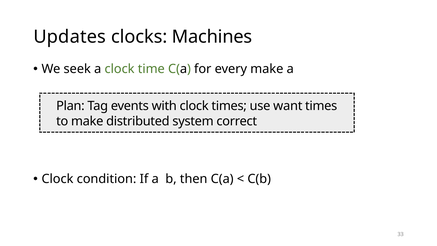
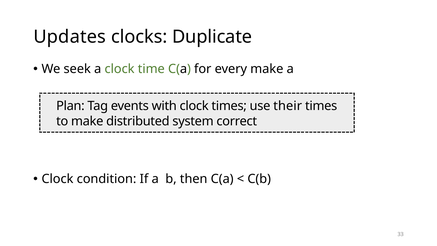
Machines: Machines -> Duplicate
want: want -> their
